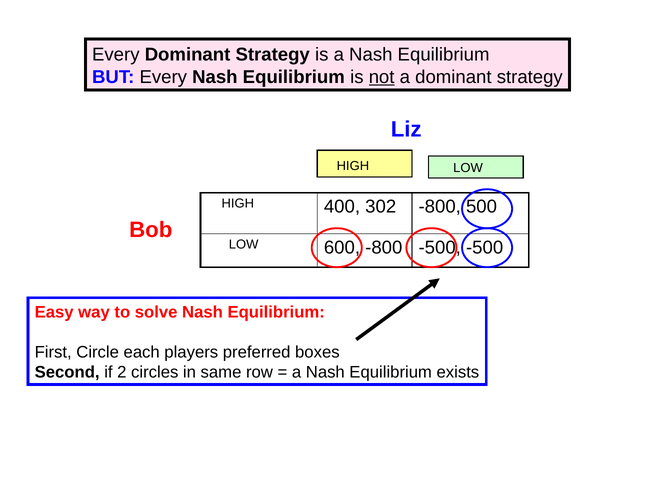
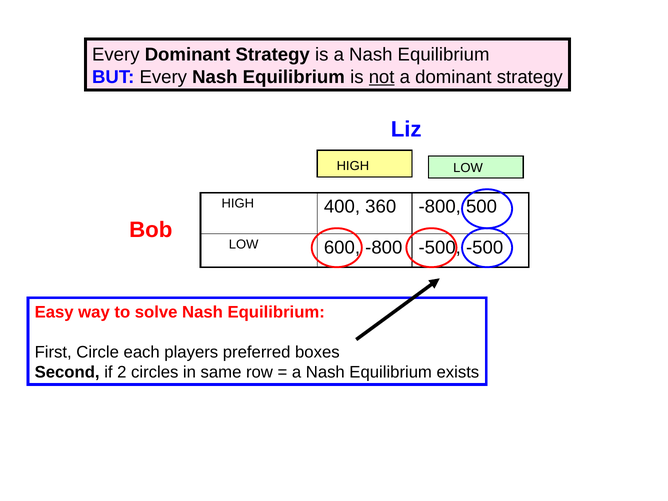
302: 302 -> 360
